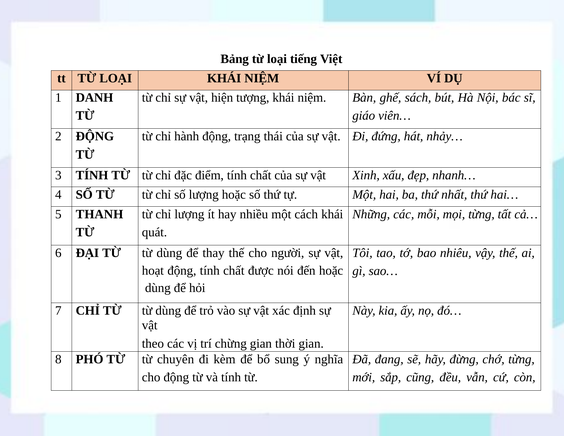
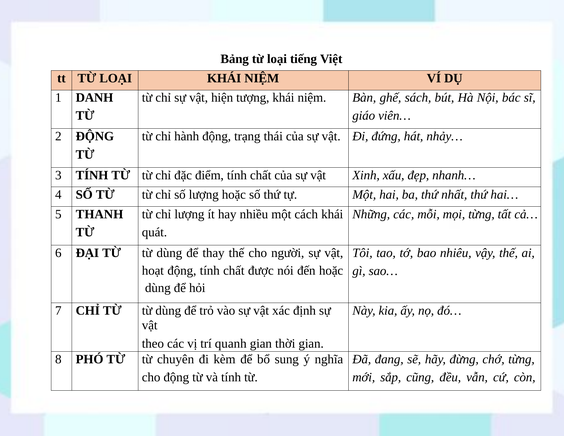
chừng: chừng -> quanh
